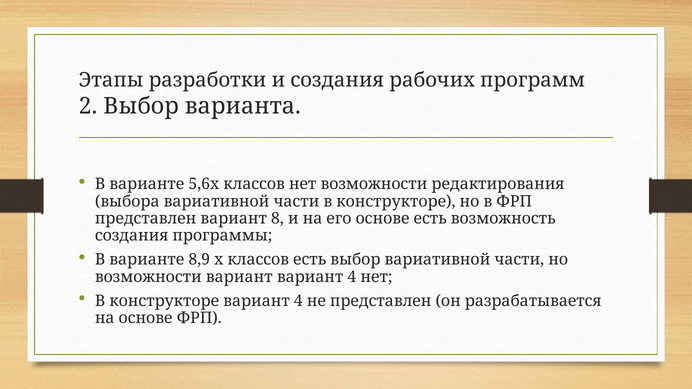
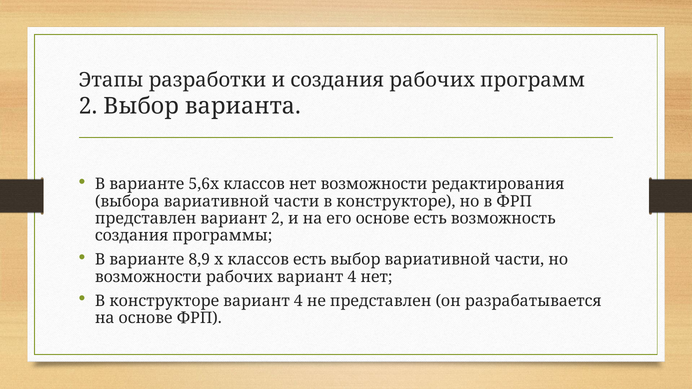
вариант 8: 8 -> 2
возможности вариант: вариант -> рабочих
